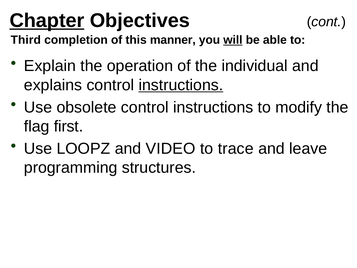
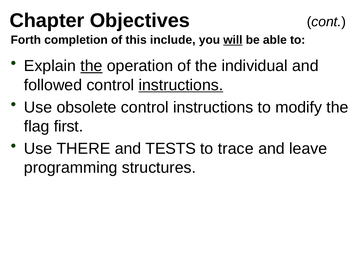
Chapter underline: present -> none
Third: Third -> Forth
manner: manner -> include
the at (91, 66) underline: none -> present
explains: explains -> followed
LOOPZ: LOOPZ -> THERE
VIDEO: VIDEO -> TESTS
